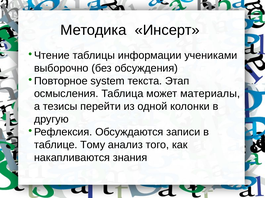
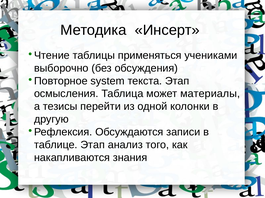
информации: информации -> применяться
таблице Тому: Тому -> Этап
